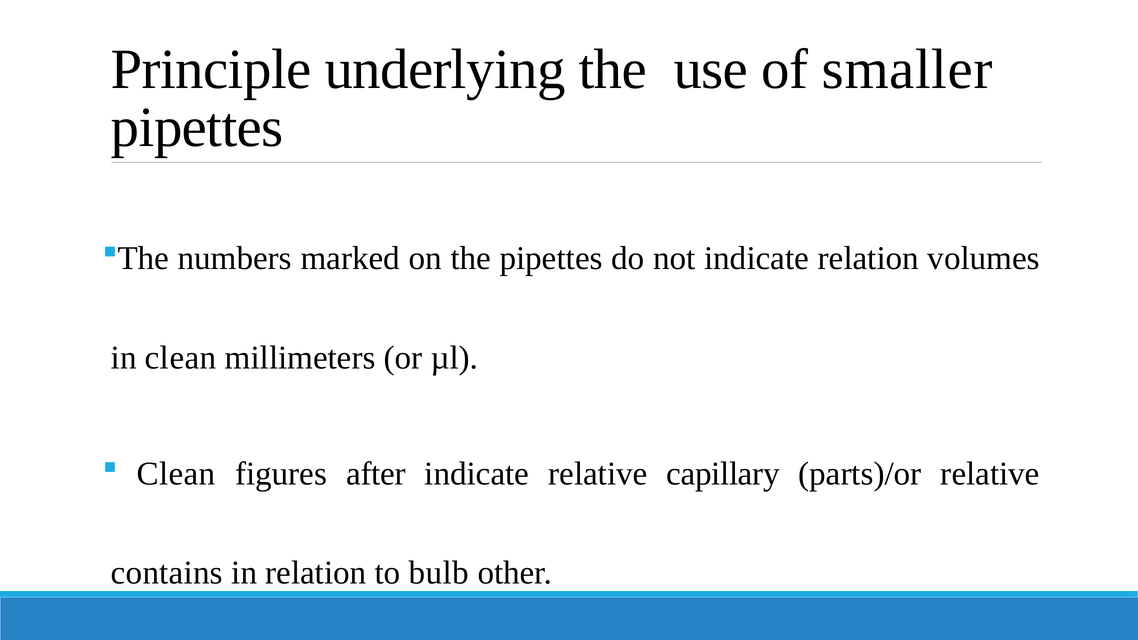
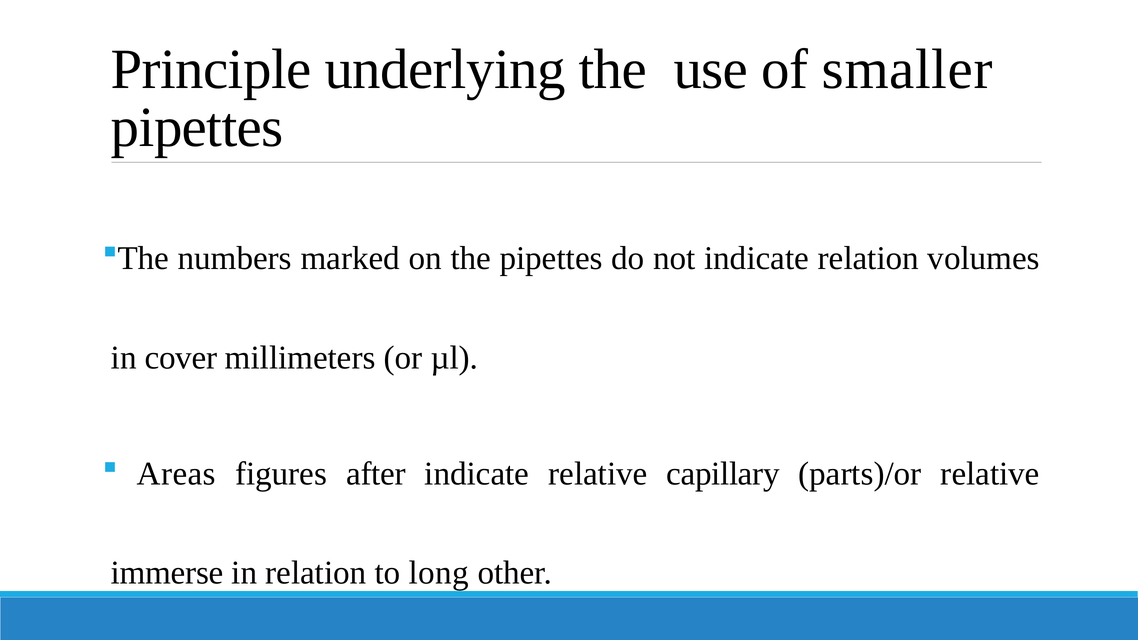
in clean: clean -> cover
Clean at (176, 474): Clean -> Areas
contains: contains -> immerse
bulb: bulb -> long
